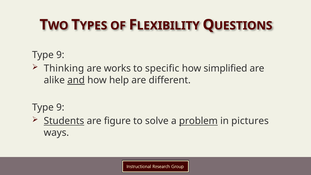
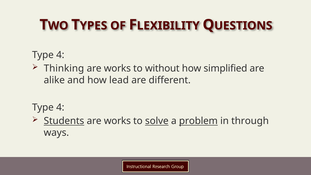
9 at (60, 55): 9 -> 4
specific: specific -> without
and underline: present -> none
help: help -> lead
9 at (60, 107): 9 -> 4
figure at (117, 121): figure -> works
solve underline: none -> present
pictures: pictures -> through
